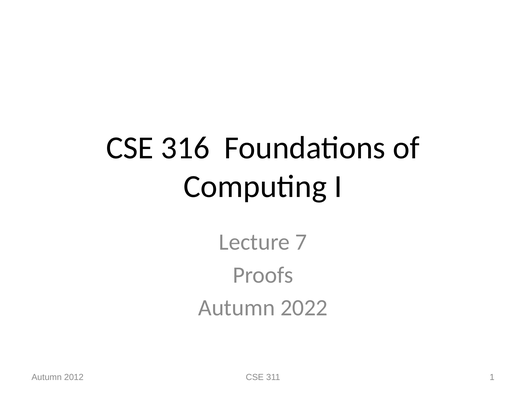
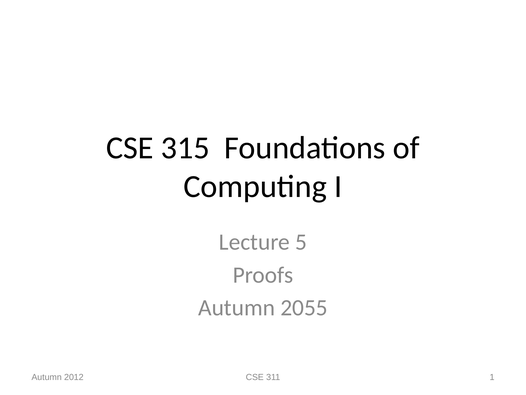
316: 316 -> 315
7: 7 -> 5
2022: 2022 -> 2055
